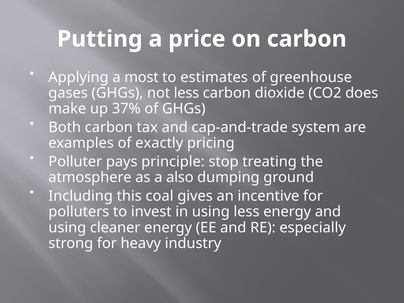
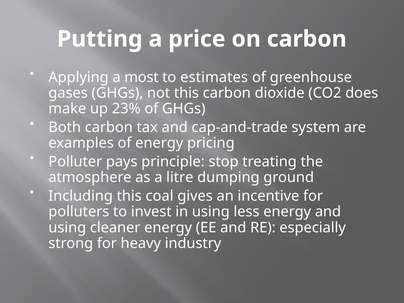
not less: less -> this
37%: 37% -> 23%
of exactly: exactly -> energy
also: also -> litre
